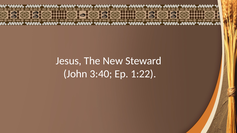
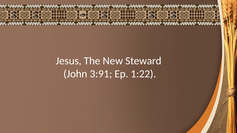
3:40: 3:40 -> 3:91
